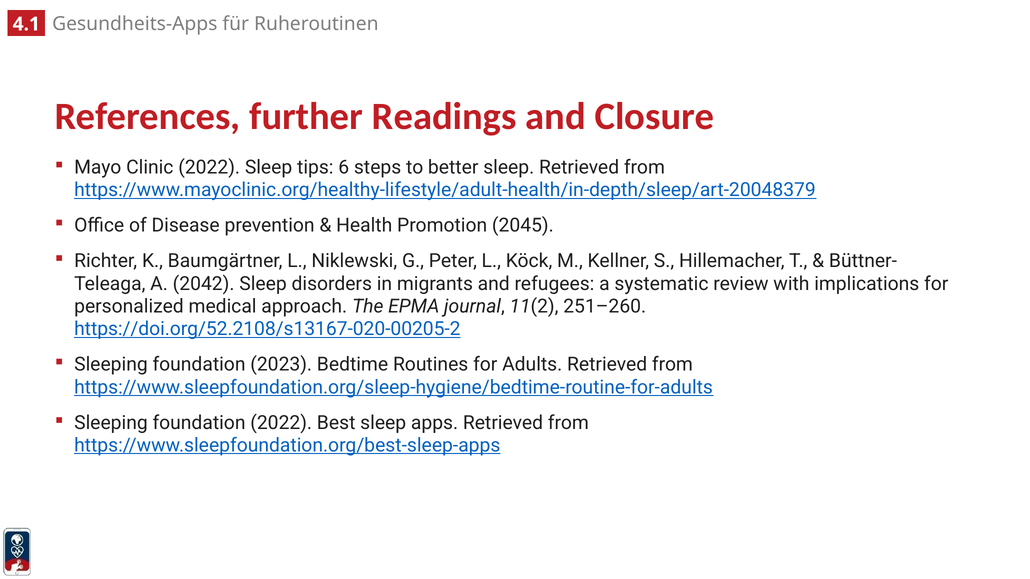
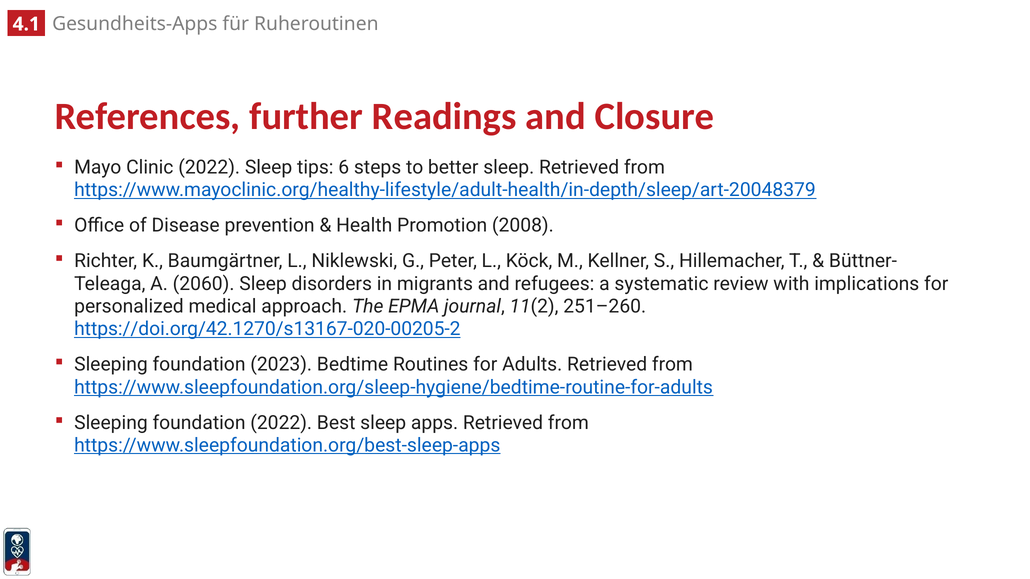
2045: 2045 -> 2008
2042: 2042 -> 2060
https://doi.org/52.2108/s13167-020-00205-2: https://doi.org/52.2108/s13167-020-00205-2 -> https://doi.org/42.1270/s13167-020-00205-2
